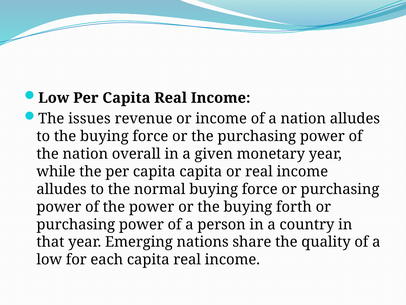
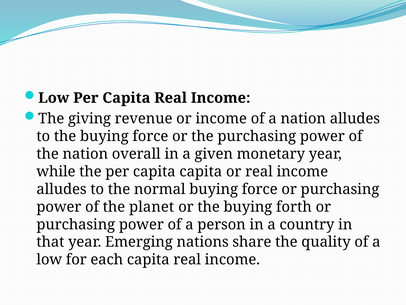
issues: issues -> giving
the power: power -> planet
